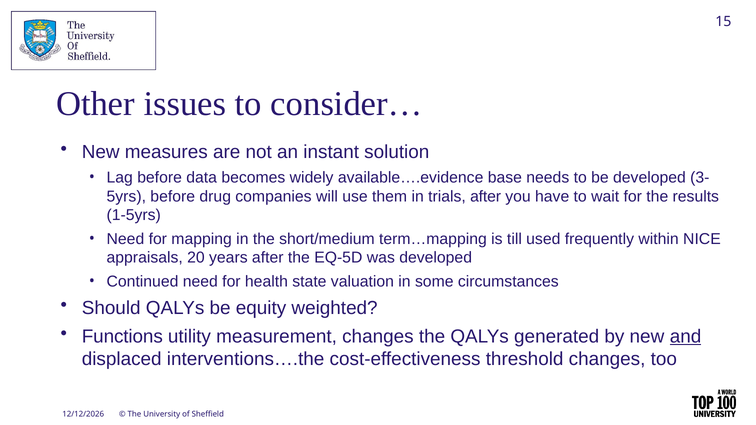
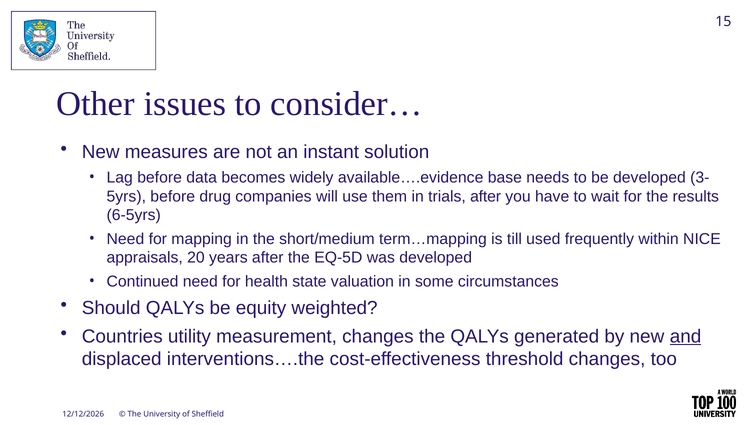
1-5yrs: 1-5yrs -> 6-5yrs
Functions: Functions -> Countries
